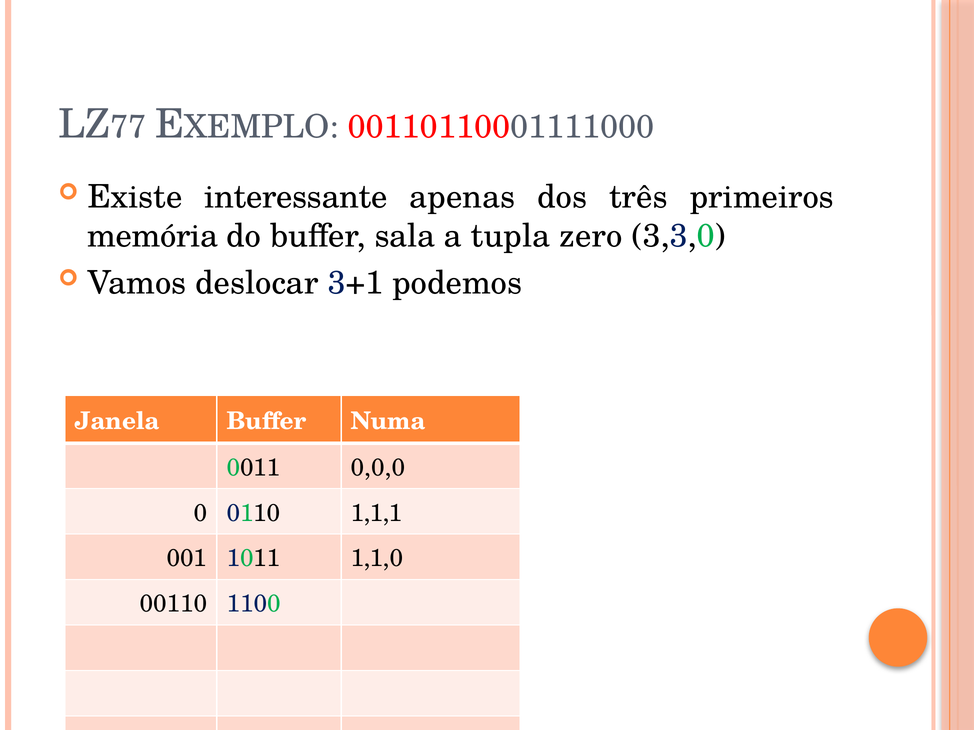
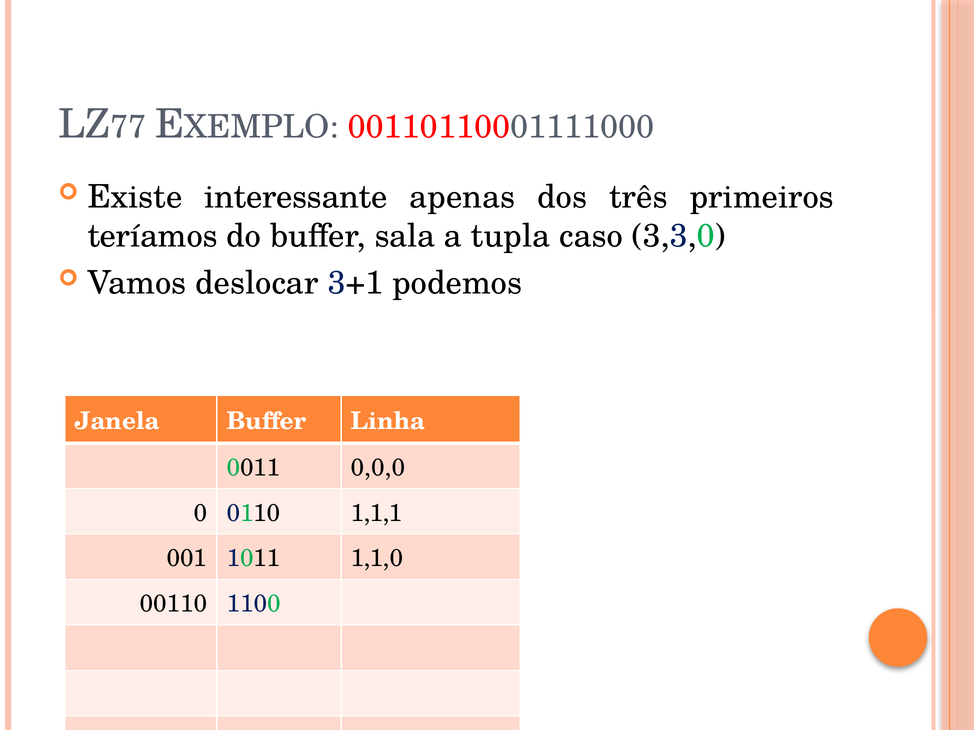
memória: memória -> teríamos
zero: zero -> caso
Numa: Numa -> Linha
